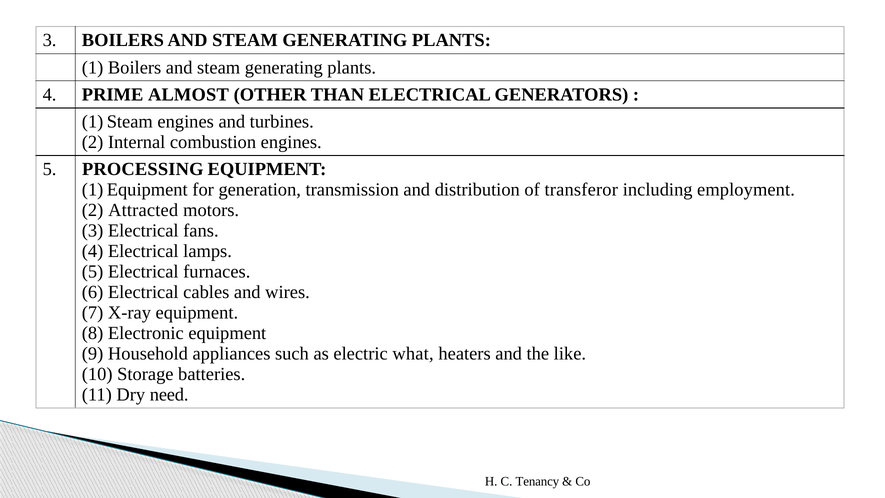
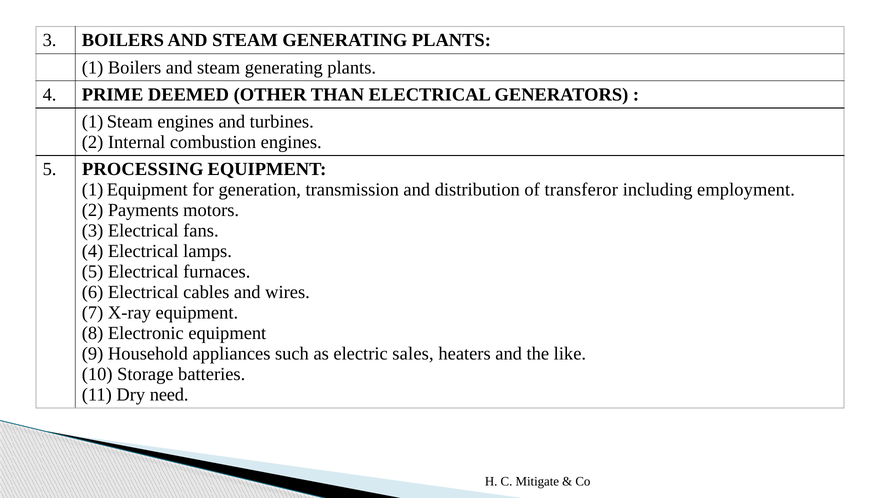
ALMOST: ALMOST -> DEEMED
Attracted: Attracted -> Payments
what: what -> sales
Tenancy: Tenancy -> Mitigate
